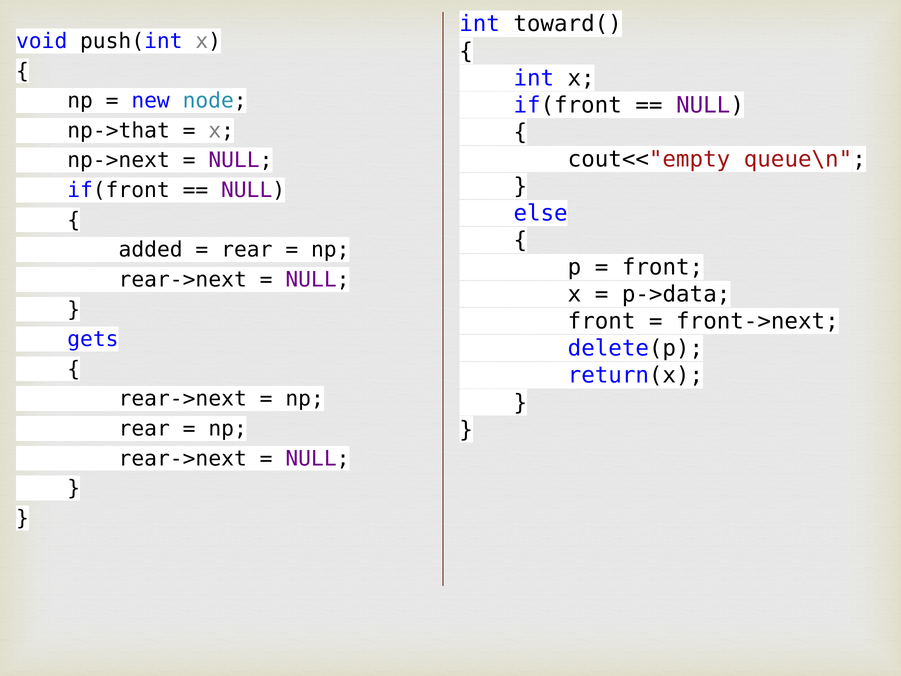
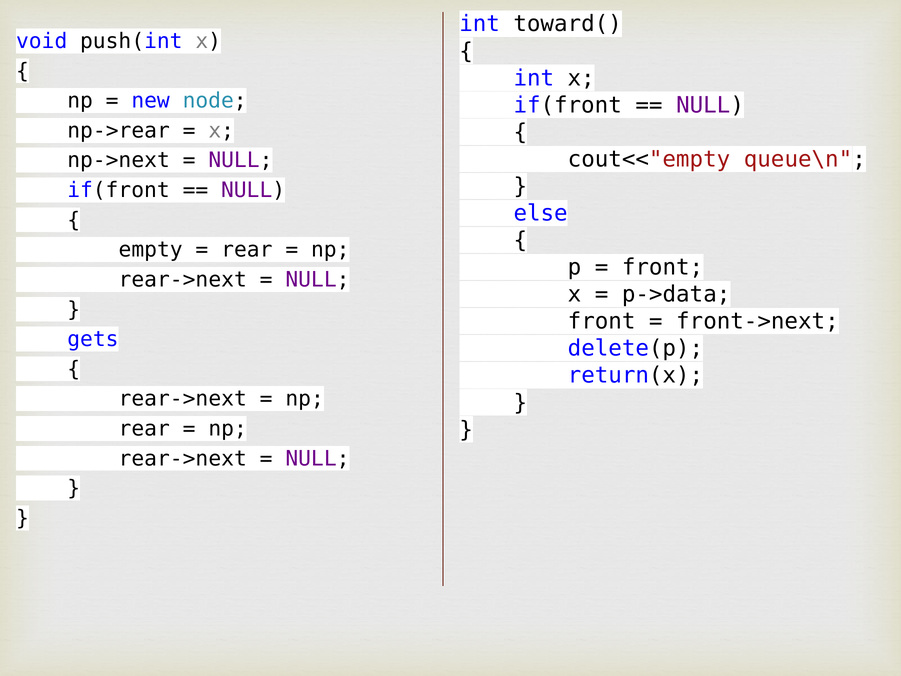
np->that: np->that -> np->rear
added: added -> empty
